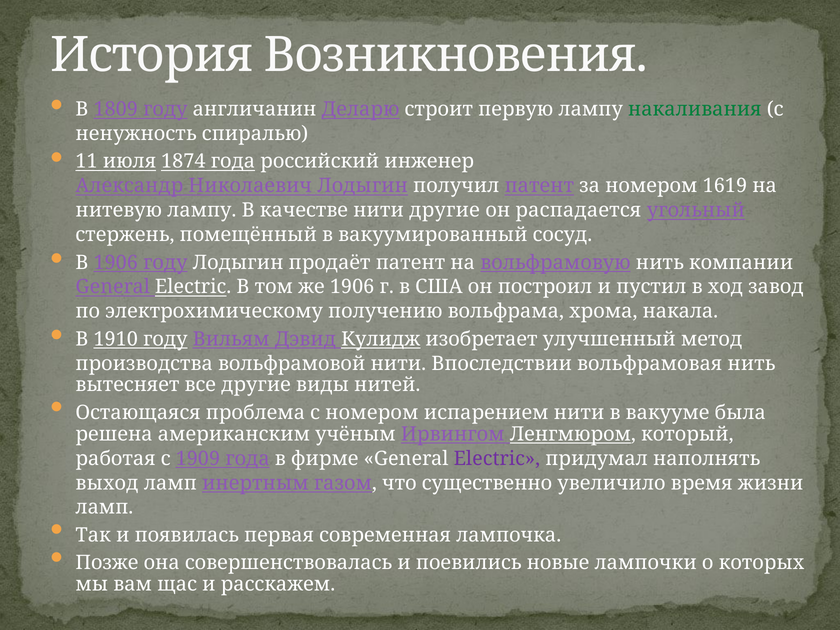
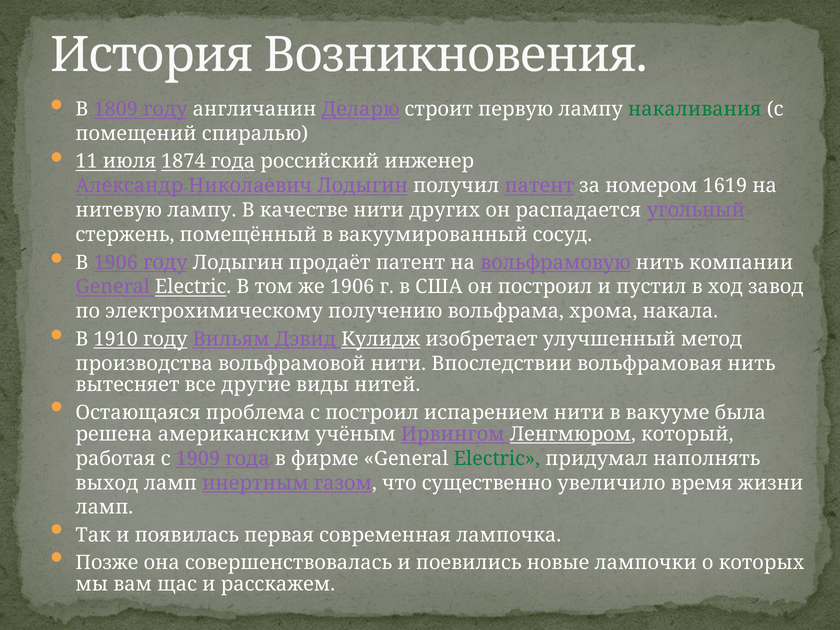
ненужность: ненужность -> помещений
нити другие: другие -> других
с номером: номером -> построил
Electric at (497, 459) colour: purple -> green
